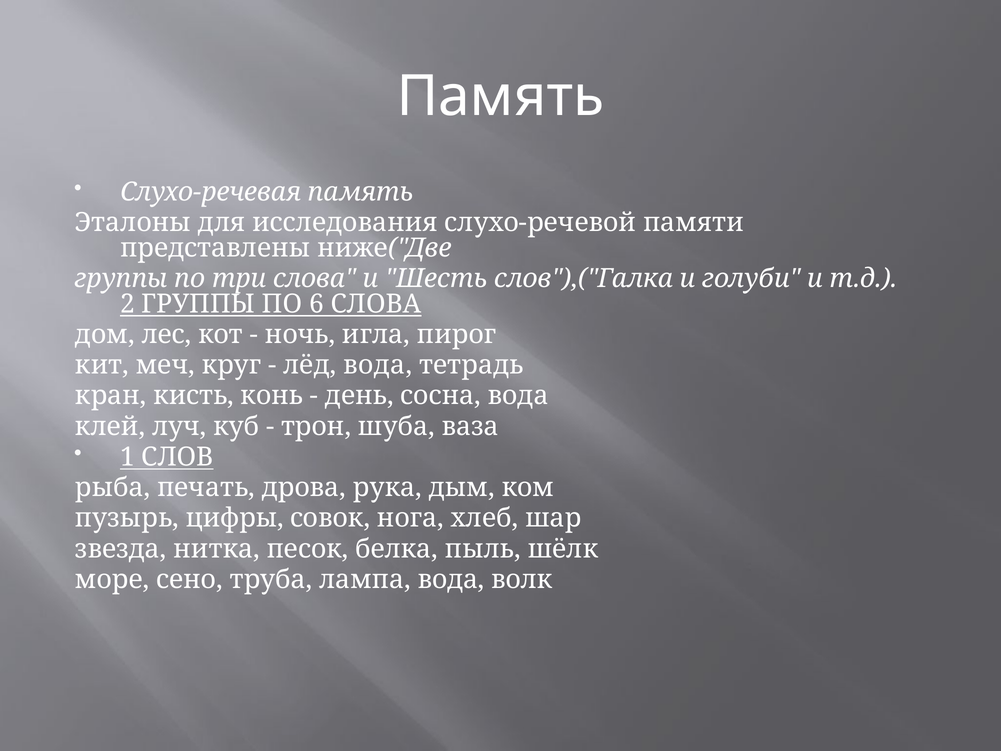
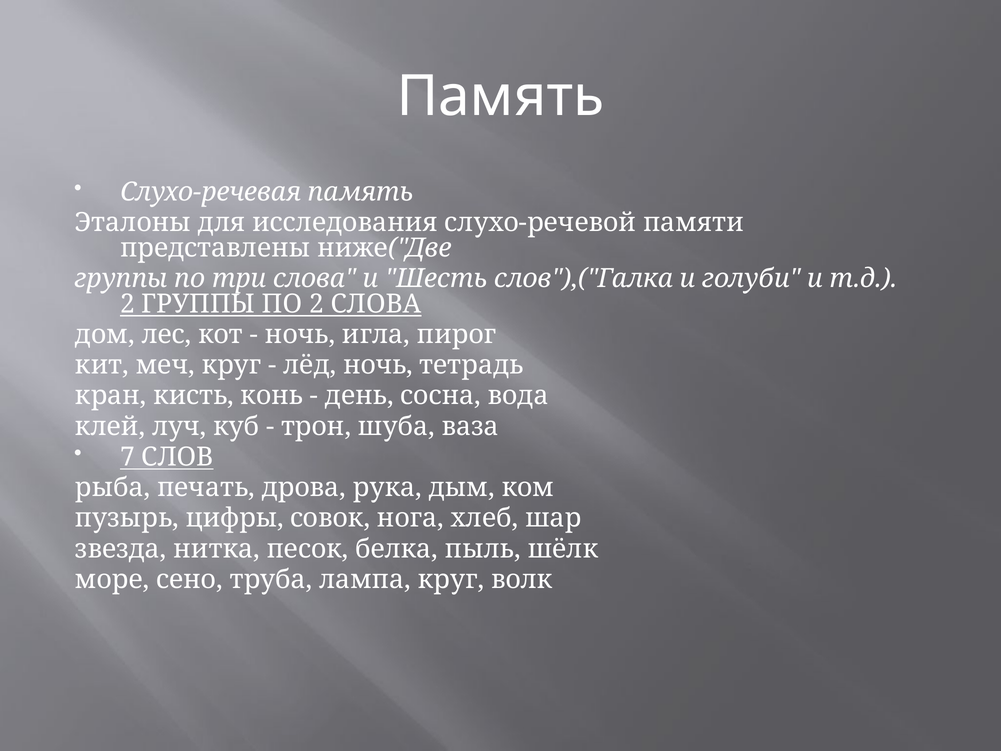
ПО 6: 6 -> 2
лёд вода: вода -> ночь
1: 1 -> 7
лампа вода: вода -> круг
